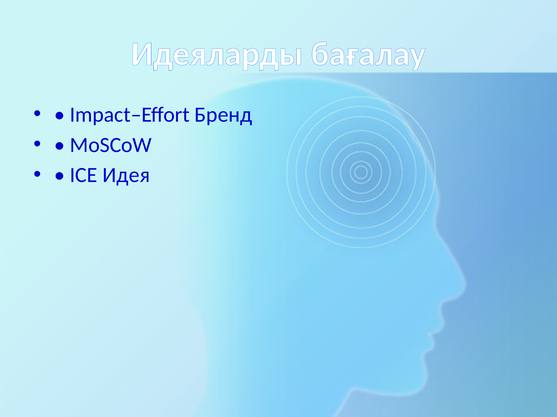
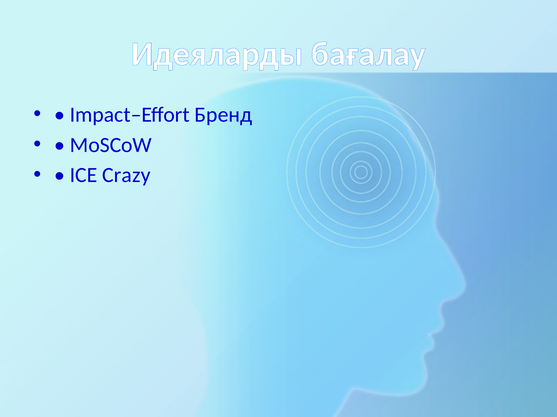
Идея: Идея -> Crazy
